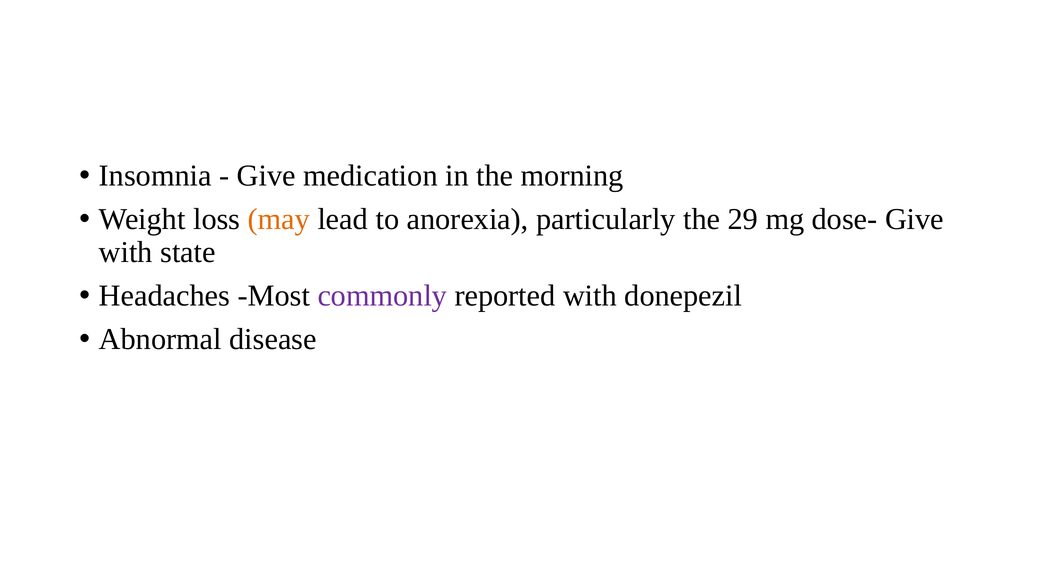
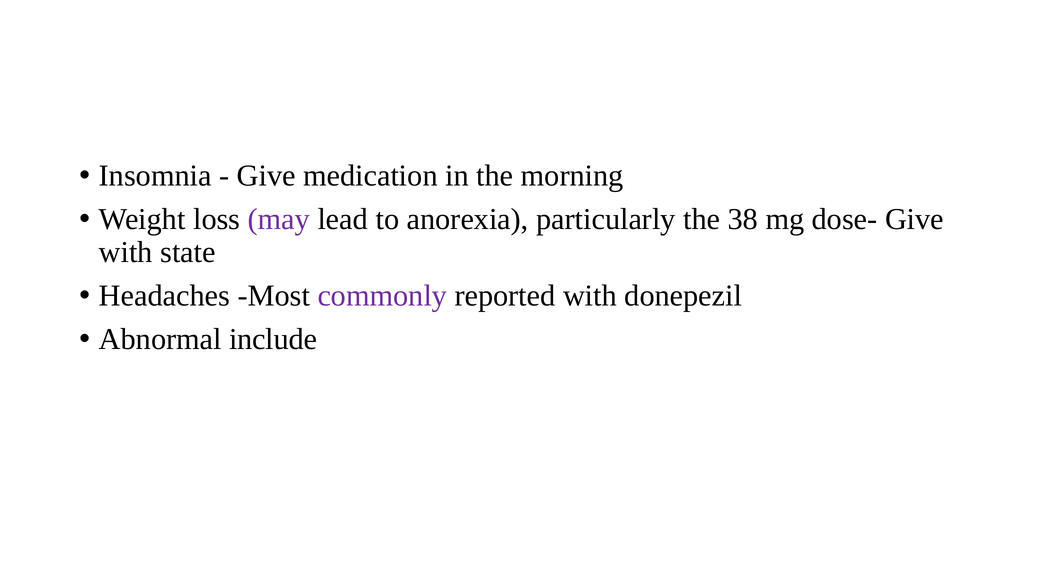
may colour: orange -> purple
29: 29 -> 38
disease: disease -> include
